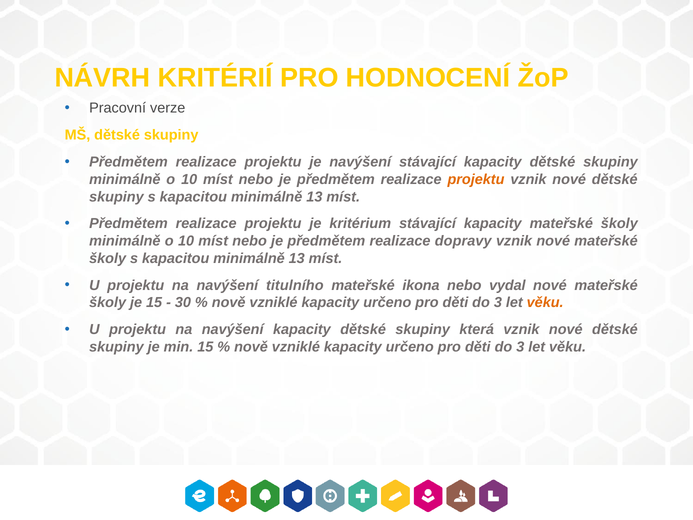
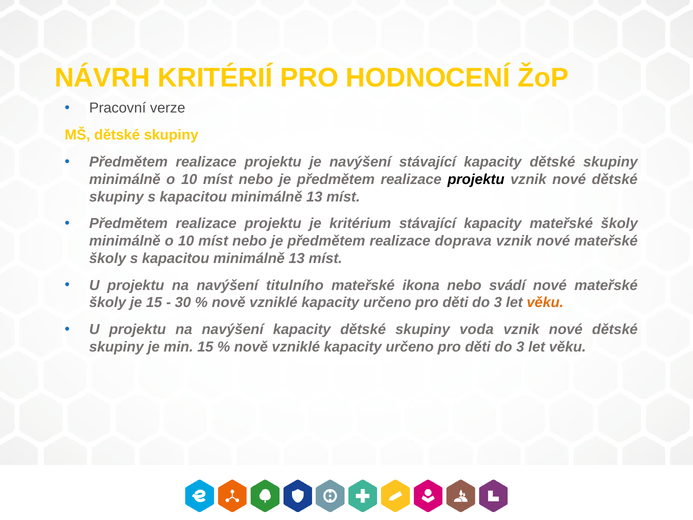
projektu at (476, 179) colour: orange -> black
dopravy: dopravy -> doprava
vydal: vydal -> svádí
která: která -> voda
